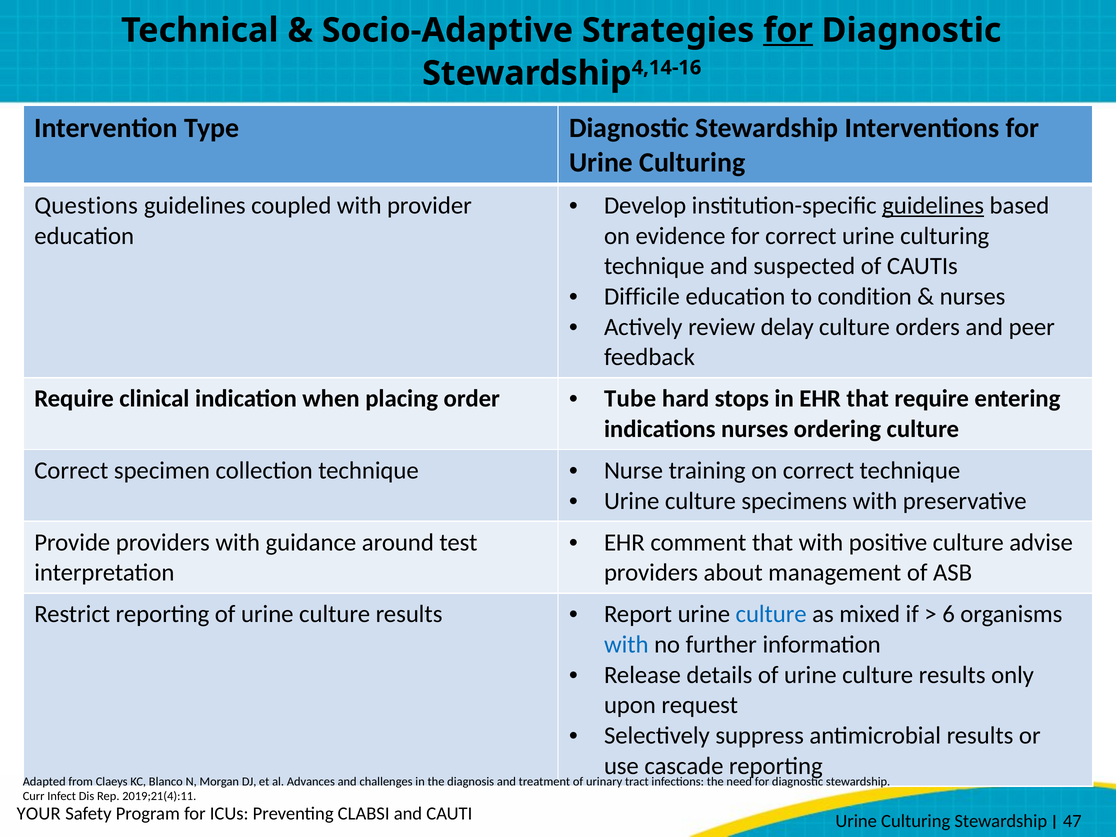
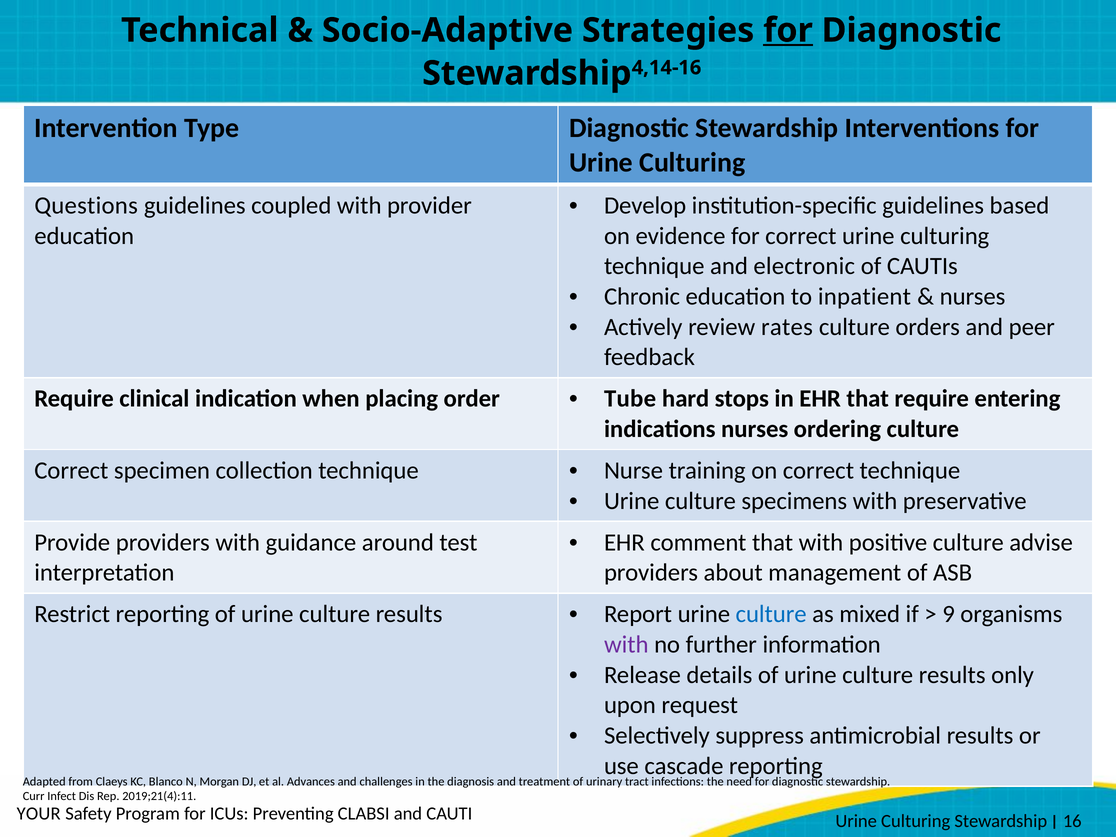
guidelines at (933, 206) underline: present -> none
suspected: suspected -> electronic
Difficile: Difficile -> Chronic
condition: condition -> inpatient
delay: delay -> rates
6: 6 -> 9
with at (626, 645) colour: blue -> purple
47: 47 -> 16
